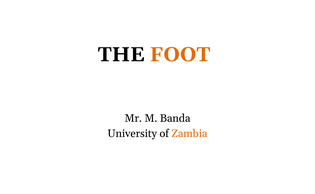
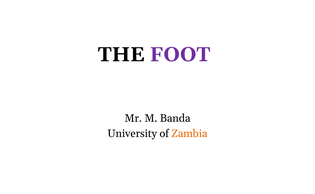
FOOT colour: orange -> purple
